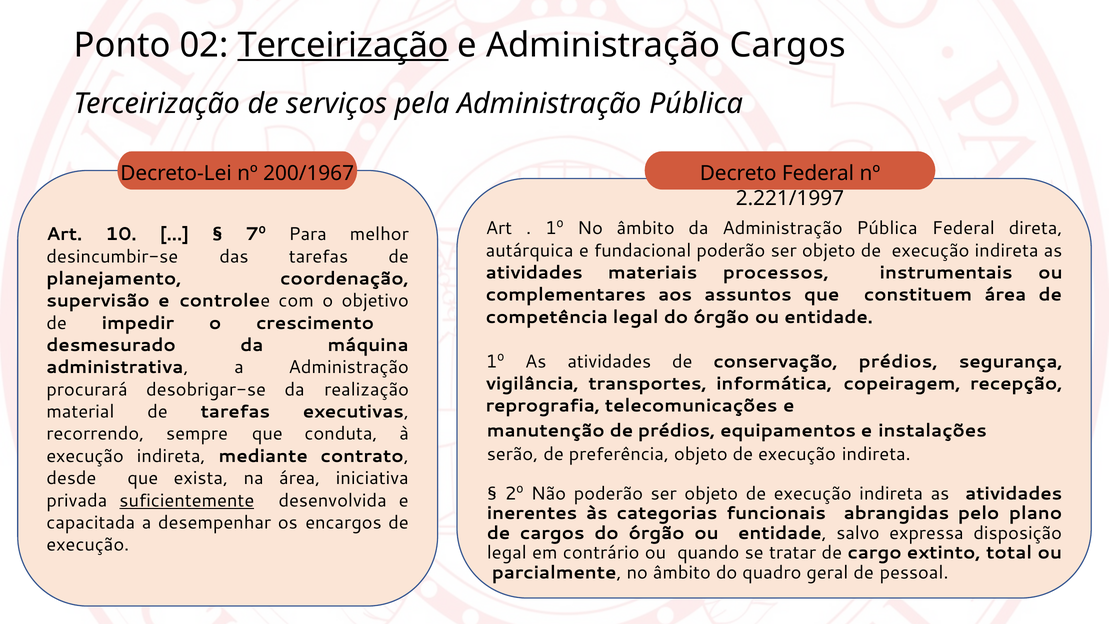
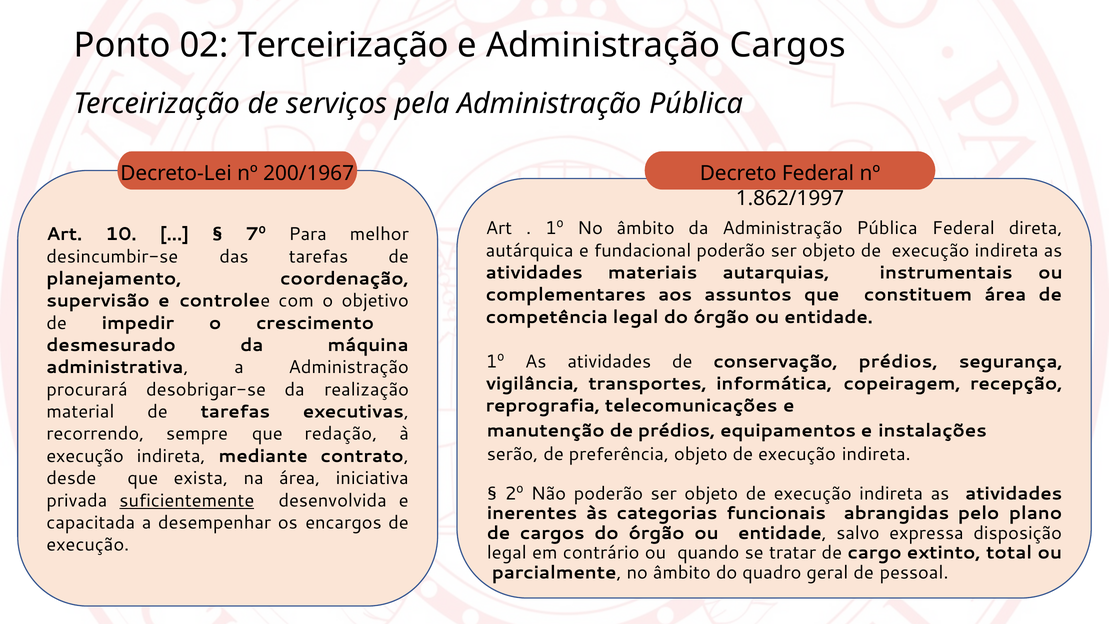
Terceirização at (343, 45) underline: present -> none
2.221/1997: 2.221/1997 -> 1.862/1997
processos: processos -> autarquias
conduta: conduta -> redação
